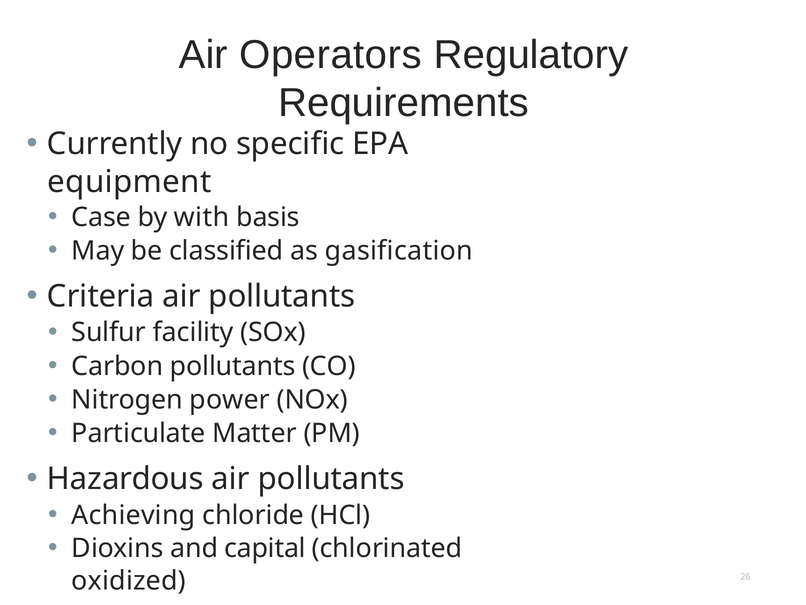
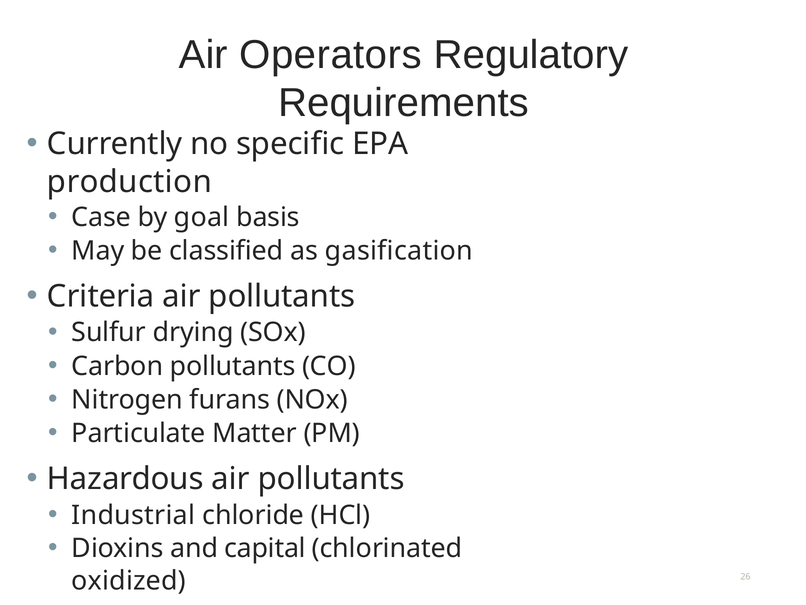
equipment: equipment -> production
with: with -> goal
facility: facility -> drying
power: power -> furans
Achieving: Achieving -> Industrial
